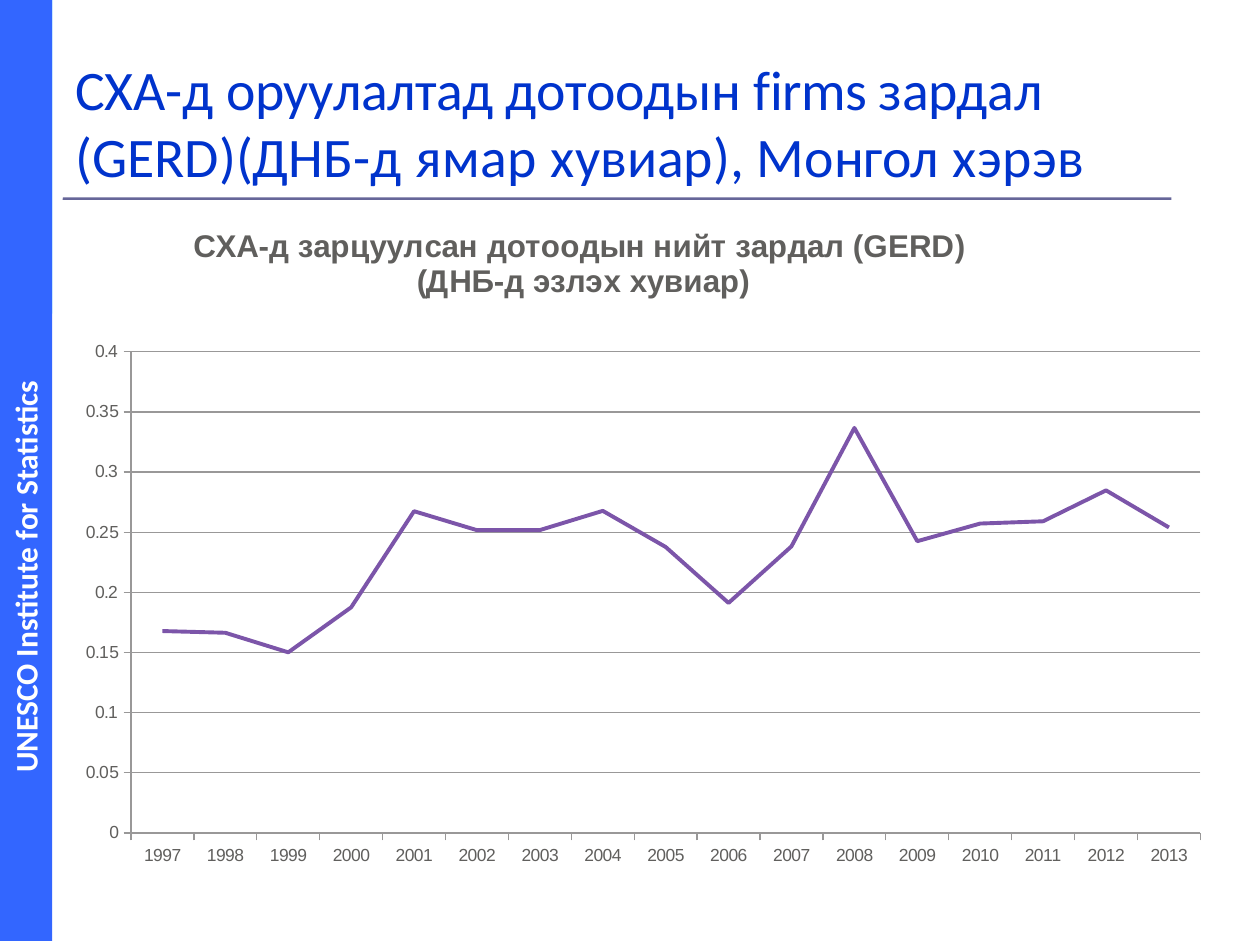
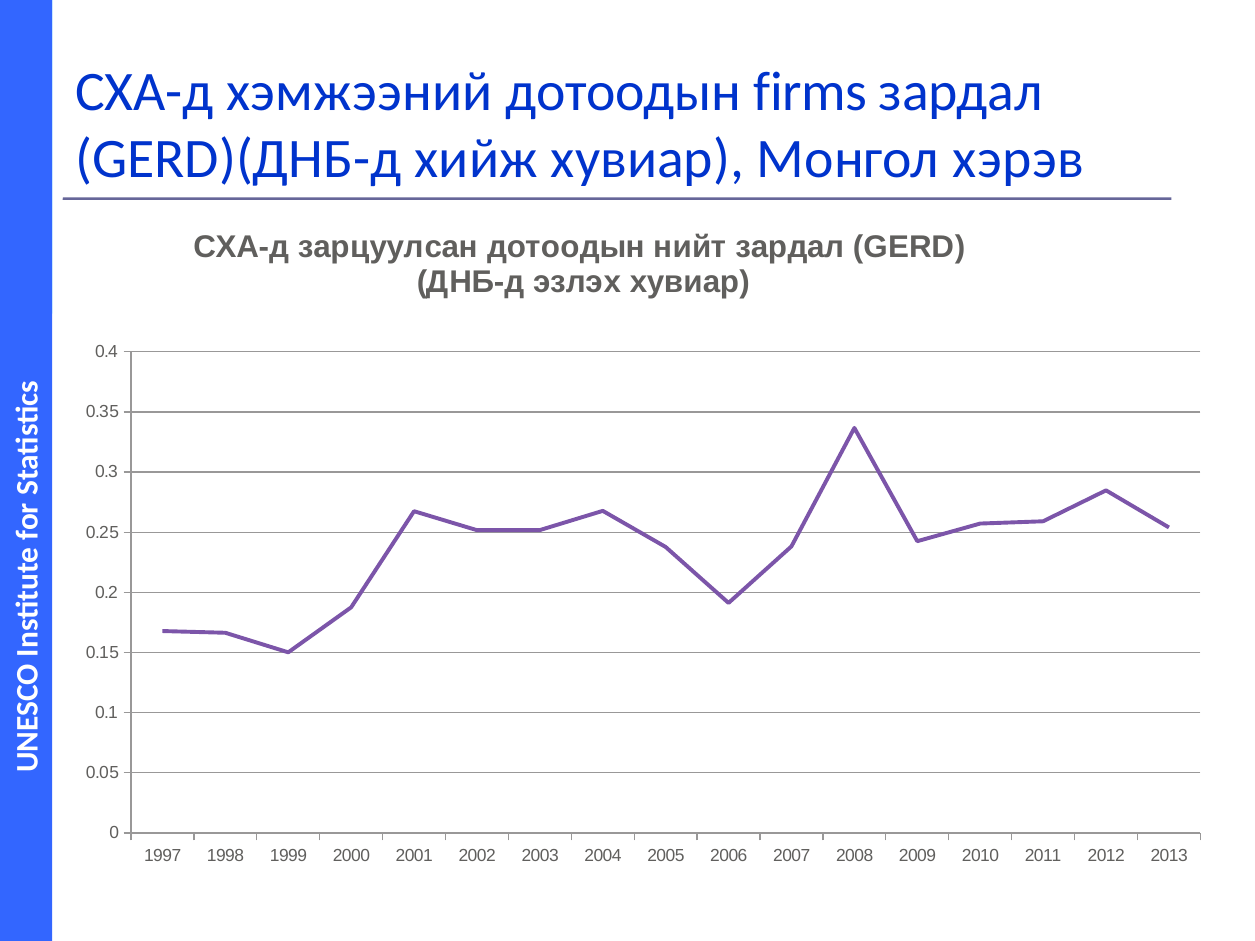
оруулалтад: оруулалтад -> хэмжээний
ямар: ямар -> хийж
